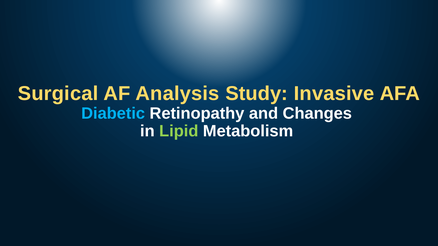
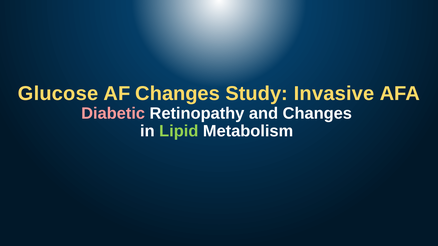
Surgical: Surgical -> Glucose
AF Analysis: Analysis -> Changes
Diabetic colour: light blue -> pink
